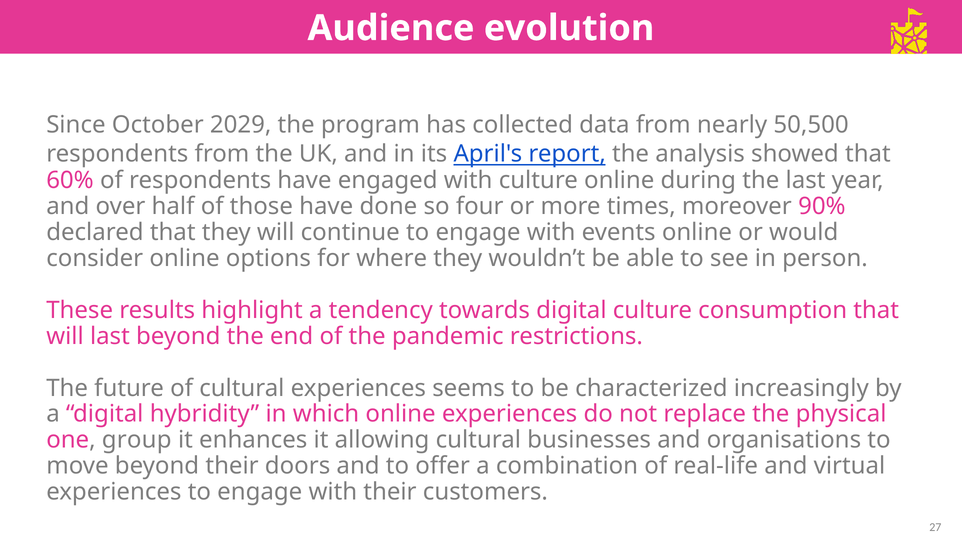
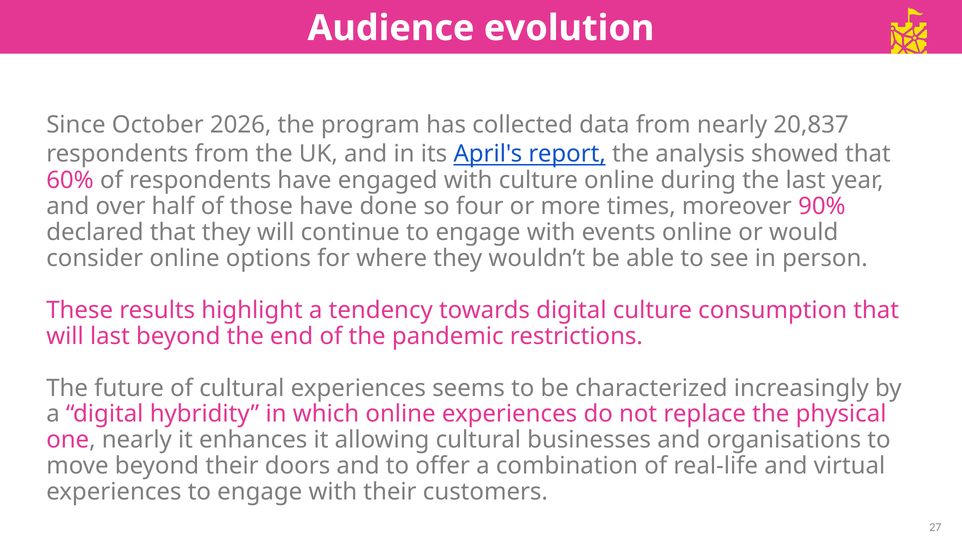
2029: 2029 -> 2026
50,500: 50,500 -> 20,837
one group: group -> nearly
